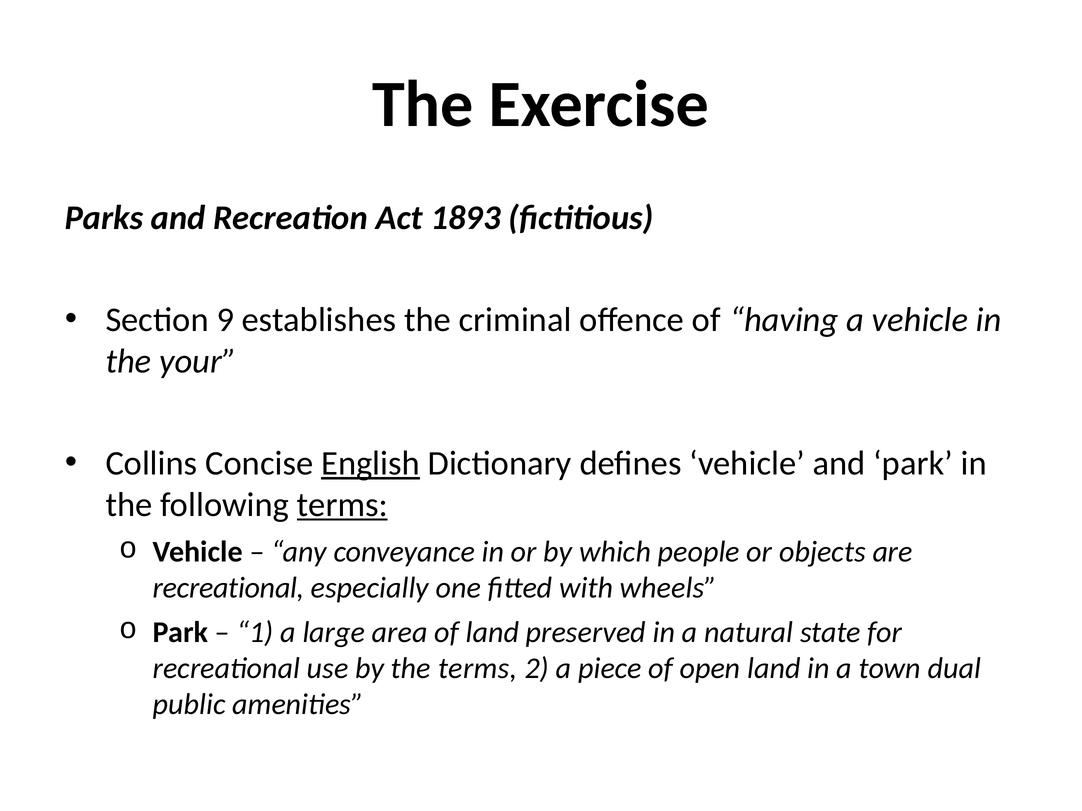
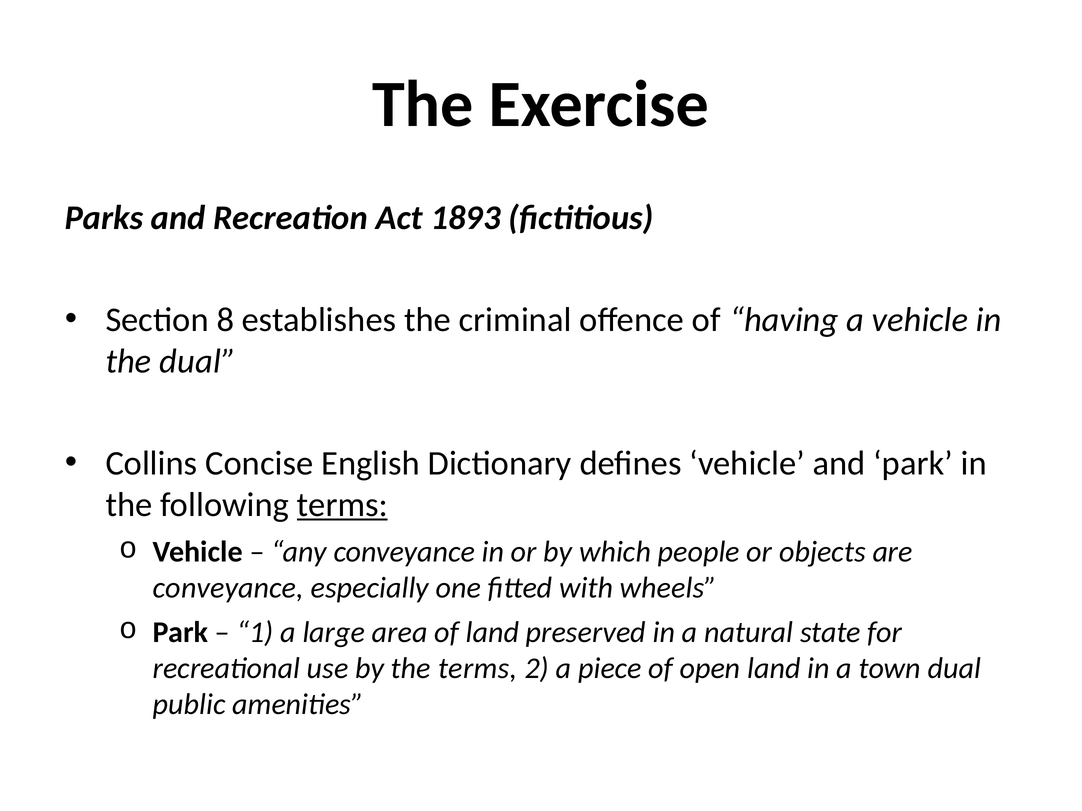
9: 9 -> 8
the your: your -> dual
English underline: present -> none
recreational at (229, 588): recreational -> conveyance
